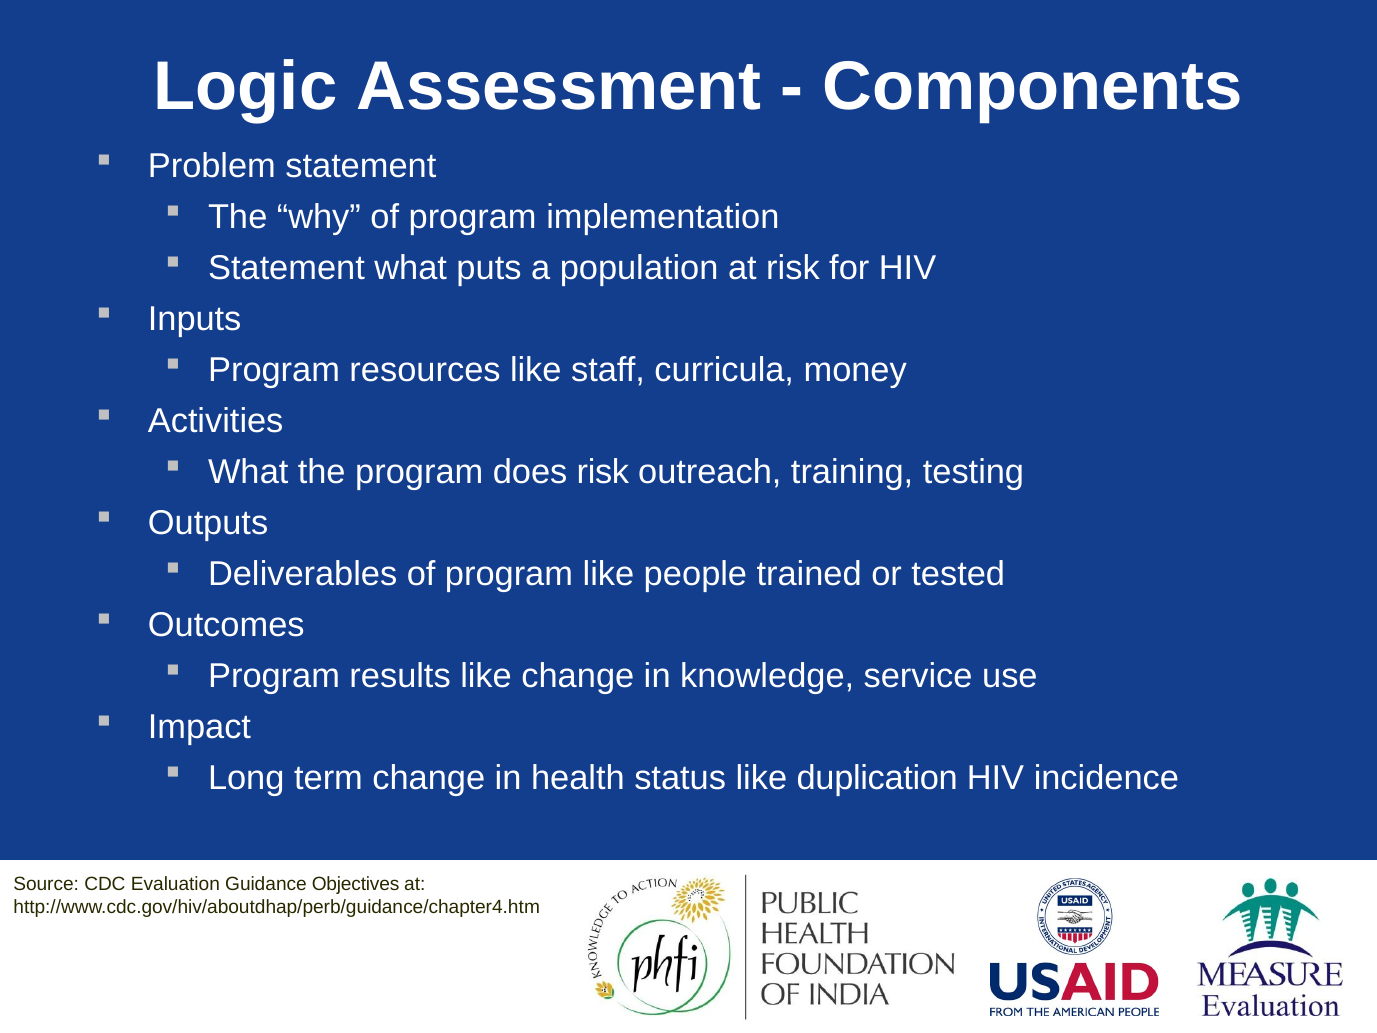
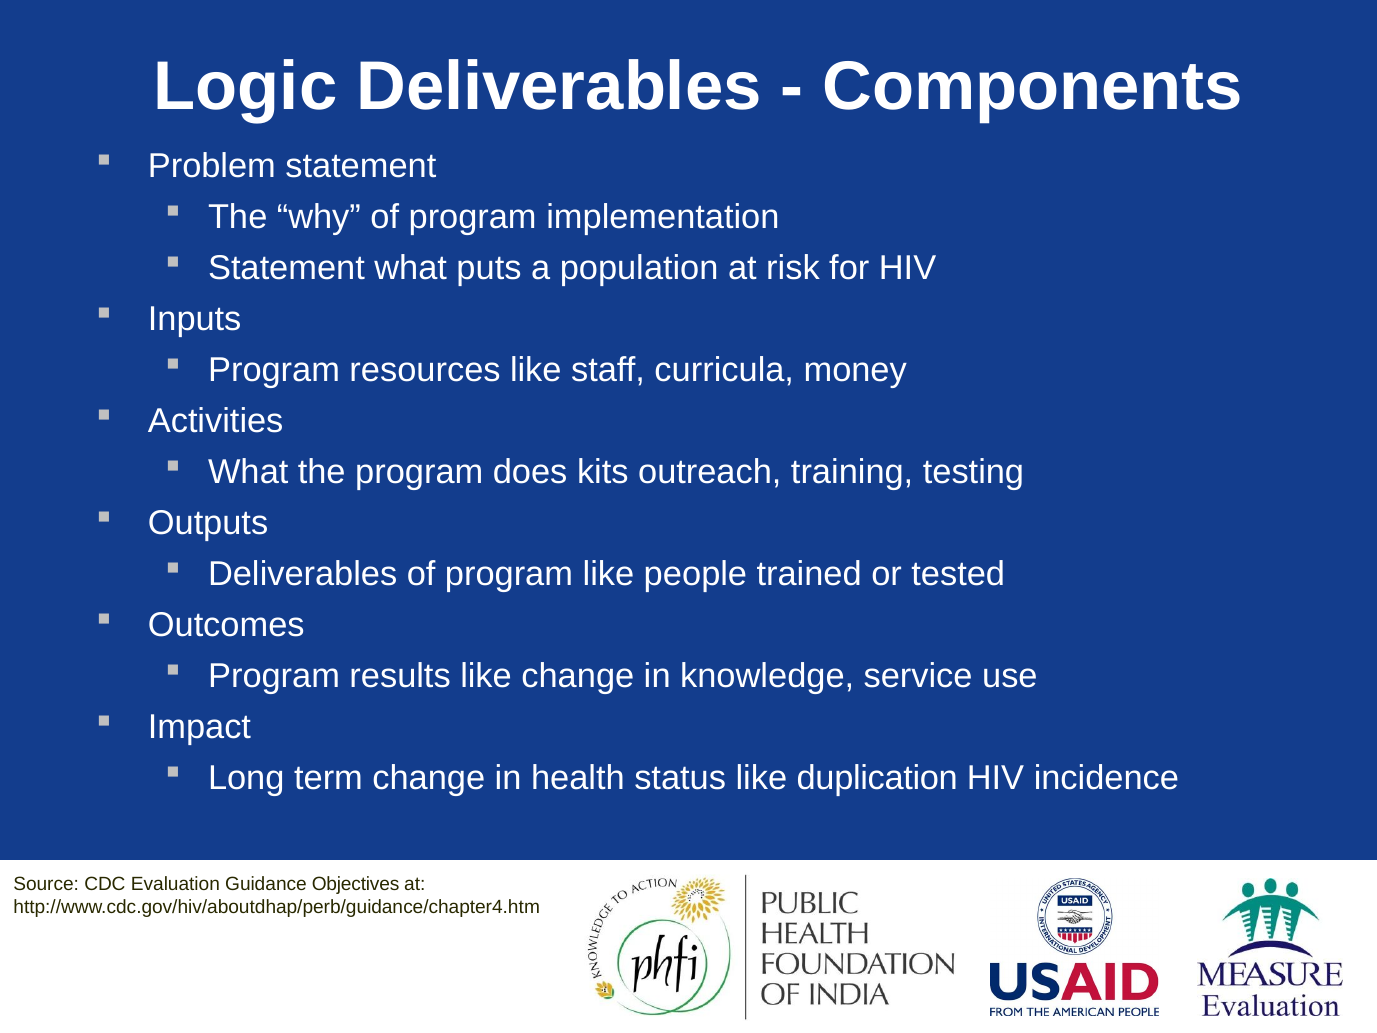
Logic Assessment: Assessment -> Deliverables
does risk: risk -> kits
